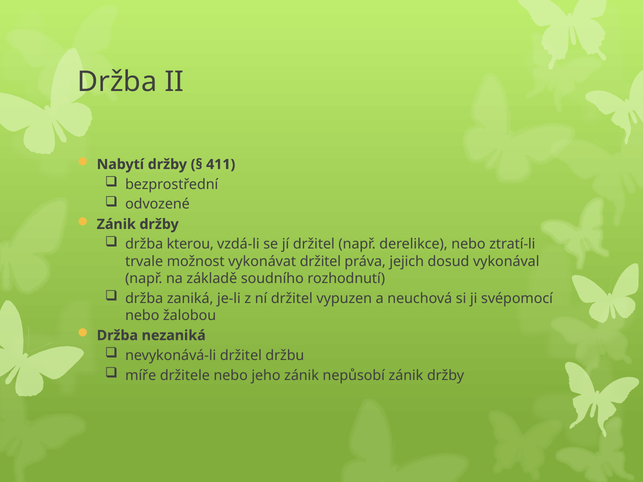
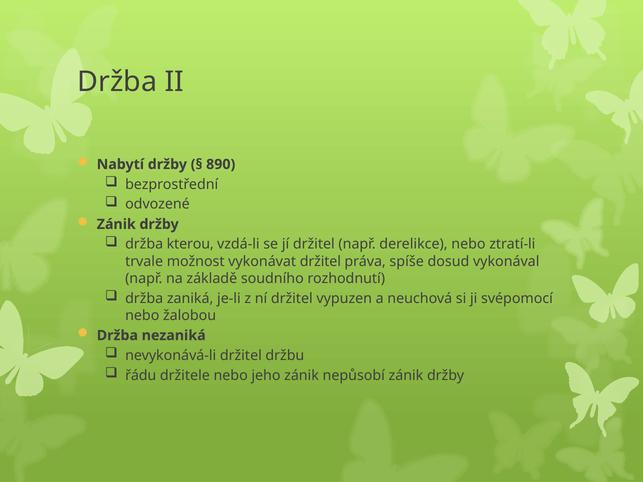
411: 411 -> 890
jejich: jejich -> spíše
míře: míře -> řádu
